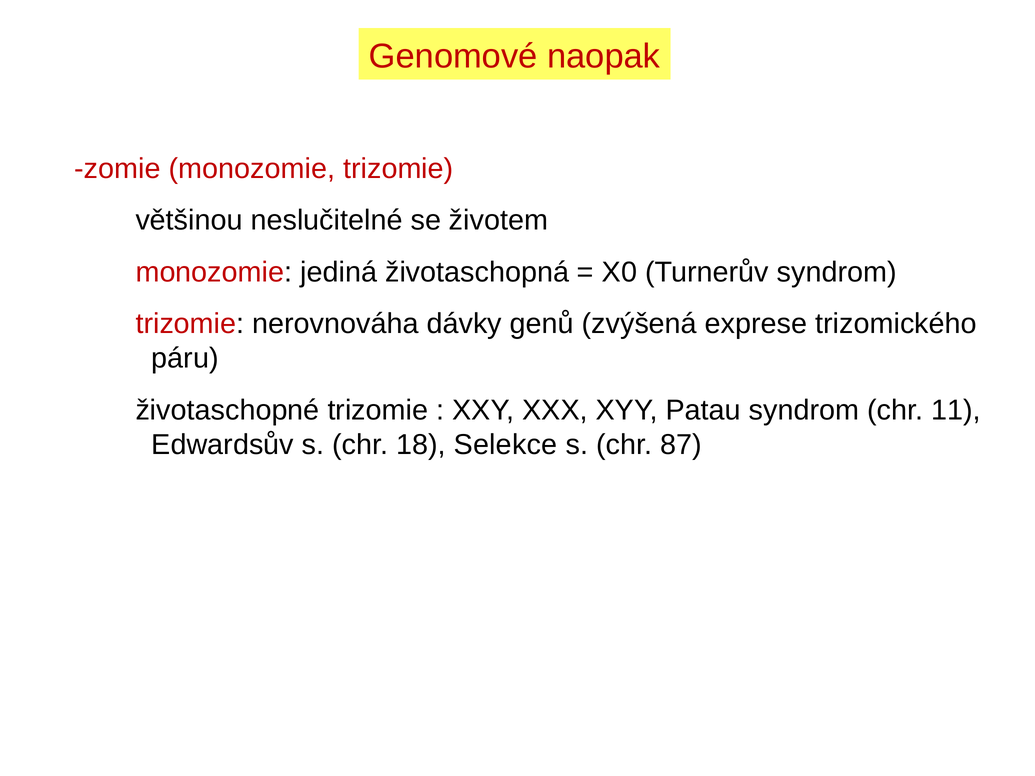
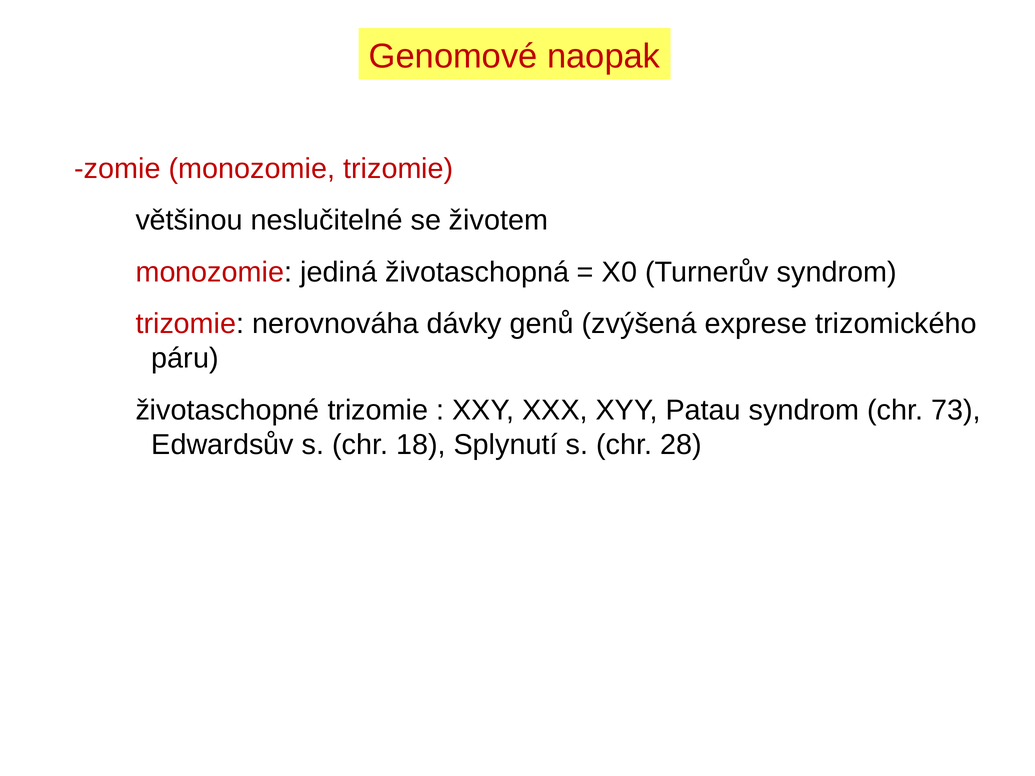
11: 11 -> 73
Selekce: Selekce -> Splynutí
87: 87 -> 28
